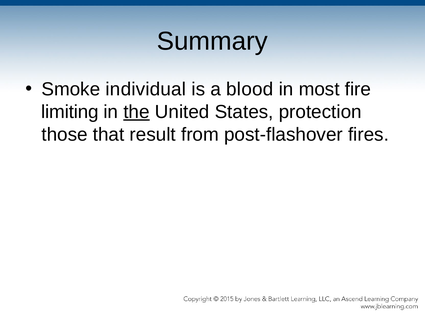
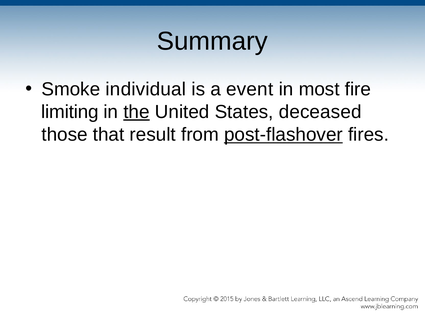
blood: blood -> event
protection: protection -> deceased
post-flashover underline: none -> present
